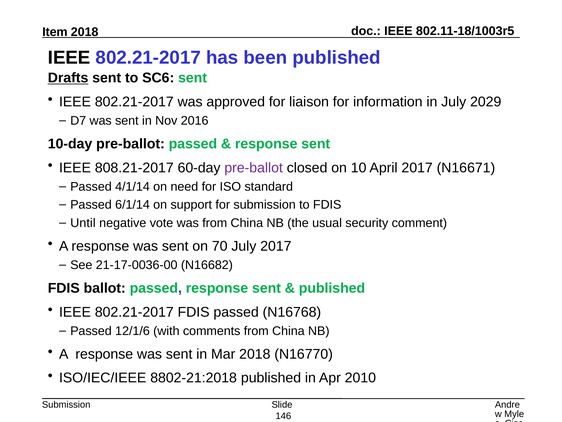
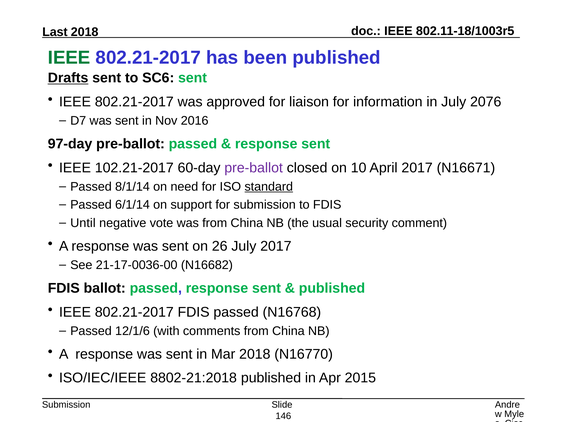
Item: Item -> Last
IEEE at (69, 58) colour: black -> green
2029: 2029 -> 2076
10-day: 10-day -> 97-day
808.21-2017: 808.21-2017 -> 102.21-2017
4/1/14: 4/1/14 -> 8/1/14
standard underline: none -> present
70: 70 -> 26
2010: 2010 -> 2015
